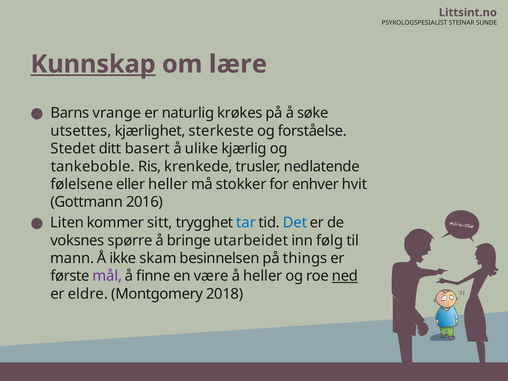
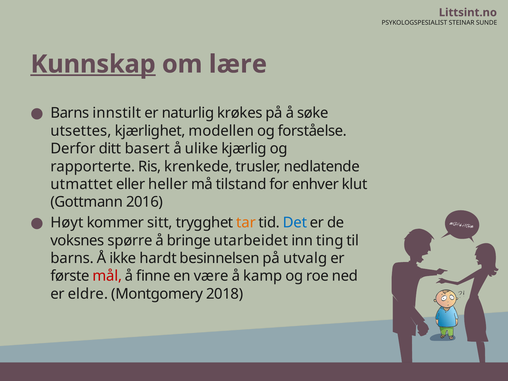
vrange: vrange -> innstilt
sterkeste: sterkeste -> modellen
Stedet: Stedet -> Derfor
tankeboble: tankeboble -> rapporterte
følelsene: følelsene -> utmattet
stokker: stokker -> tilstand
hvit: hvit -> klut
Liten: Liten -> Høyt
tar colour: blue -> orange
følg: følg -> ting
mann at (72, 258): mann -> barns
skam: skam -> hardt
things: things -> utvalg
mål colour: purple -> red
å heller: heller -> kamp
ned underline: present -> none
